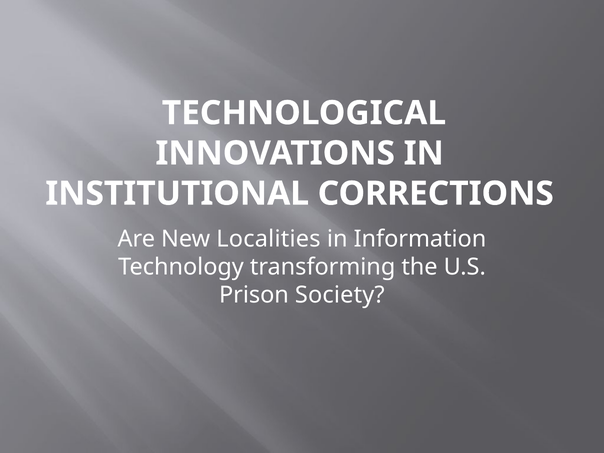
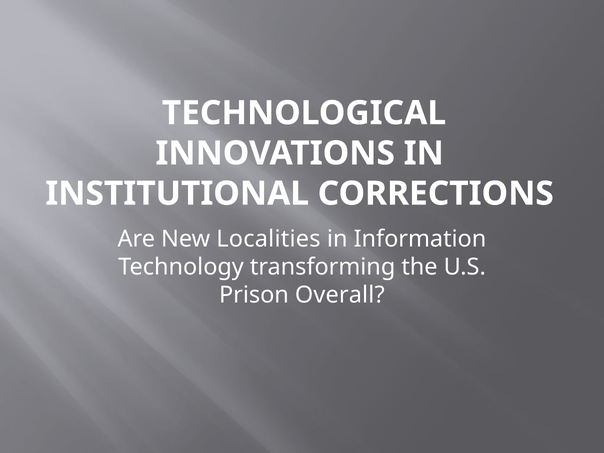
Society: Society -> Overall
